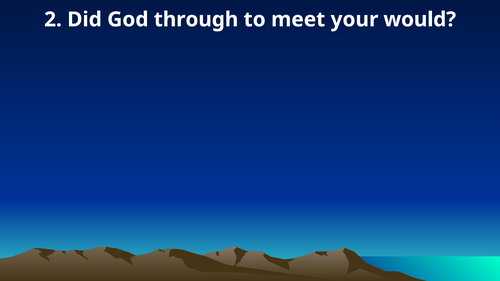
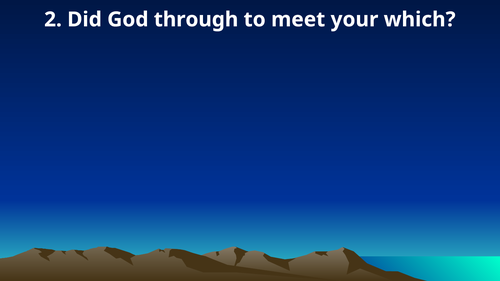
would: would -> which
